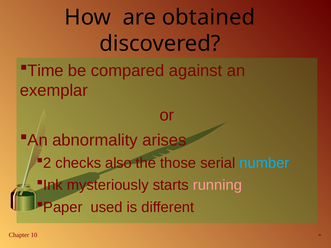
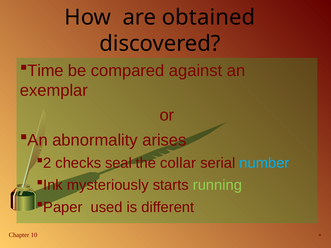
also: also -> seal
those: those -> collar
running colour: pink -> light green
